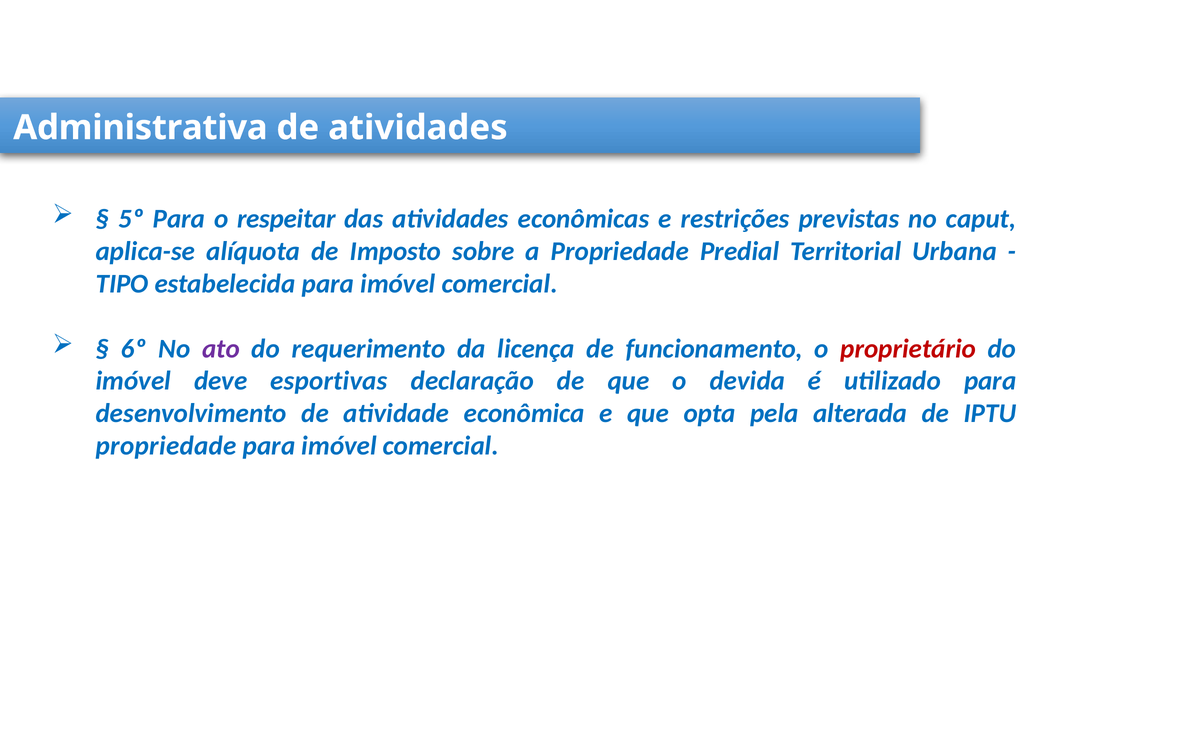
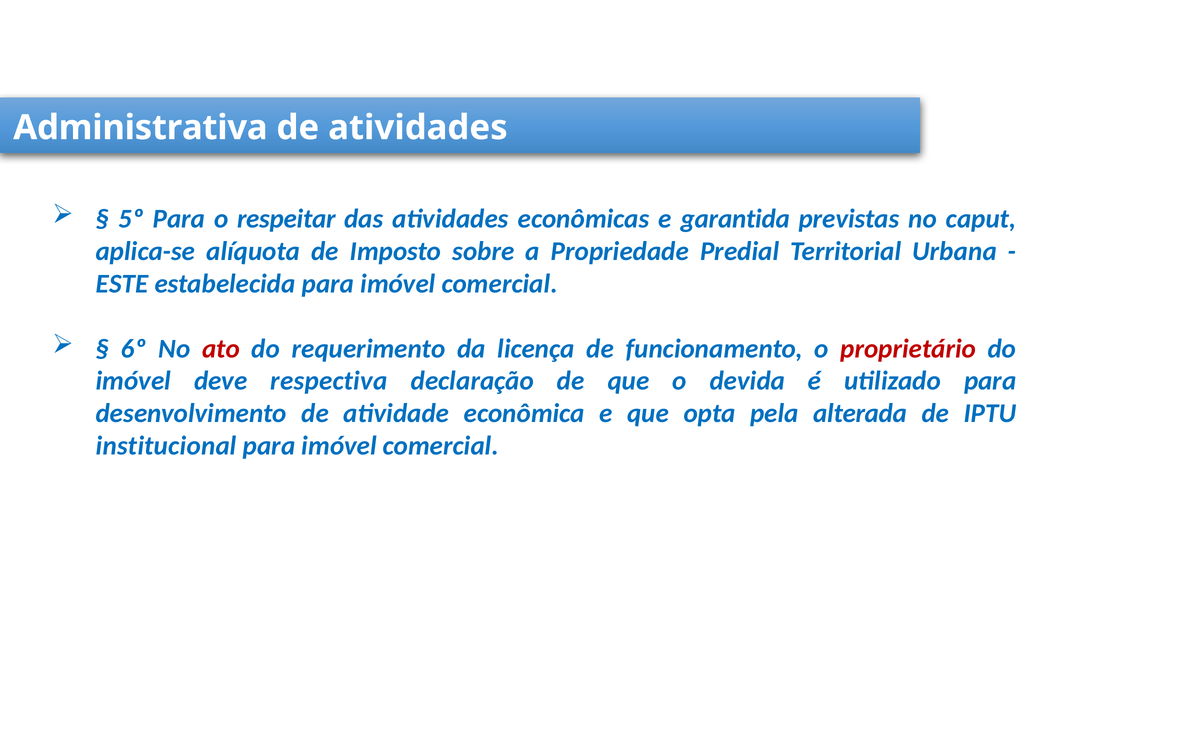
restrições: restrições -> garantida
TIPO: TIPO -> ESTE
ato colour: purple -> red
esportivas: esportivas -> respectiva
propriedade at (166, 446): propriedade -> institucional
